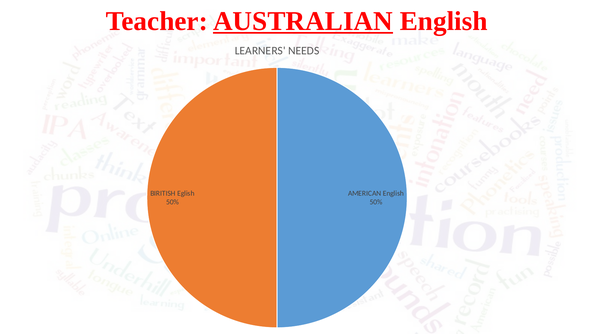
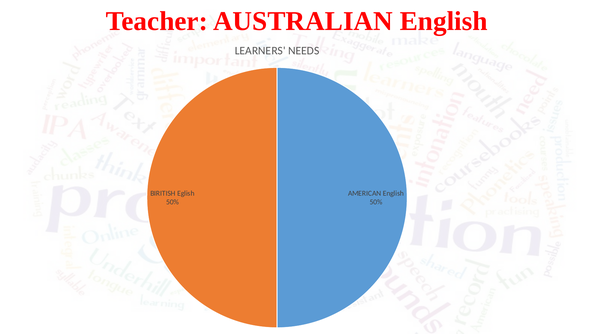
AUSTRALIAN underline: present -> none
